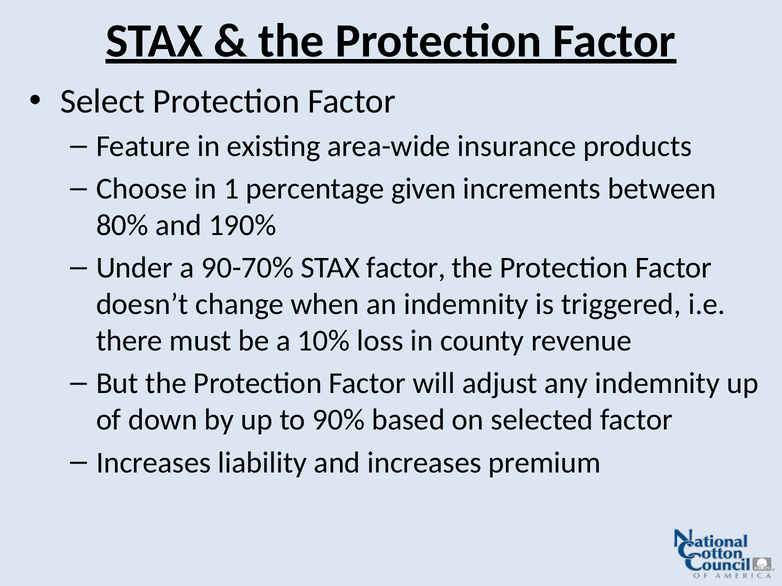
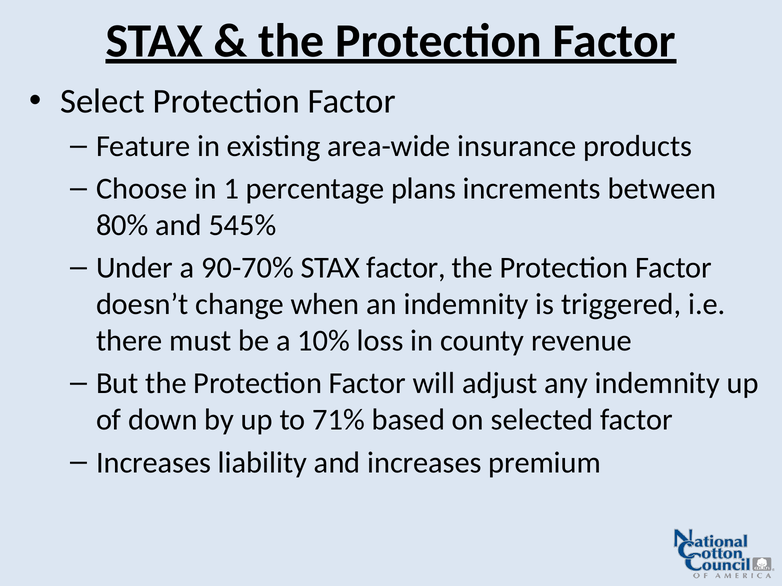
given: given -> plans
190%: 190% -> 545%
90%: 90% -> 71%
